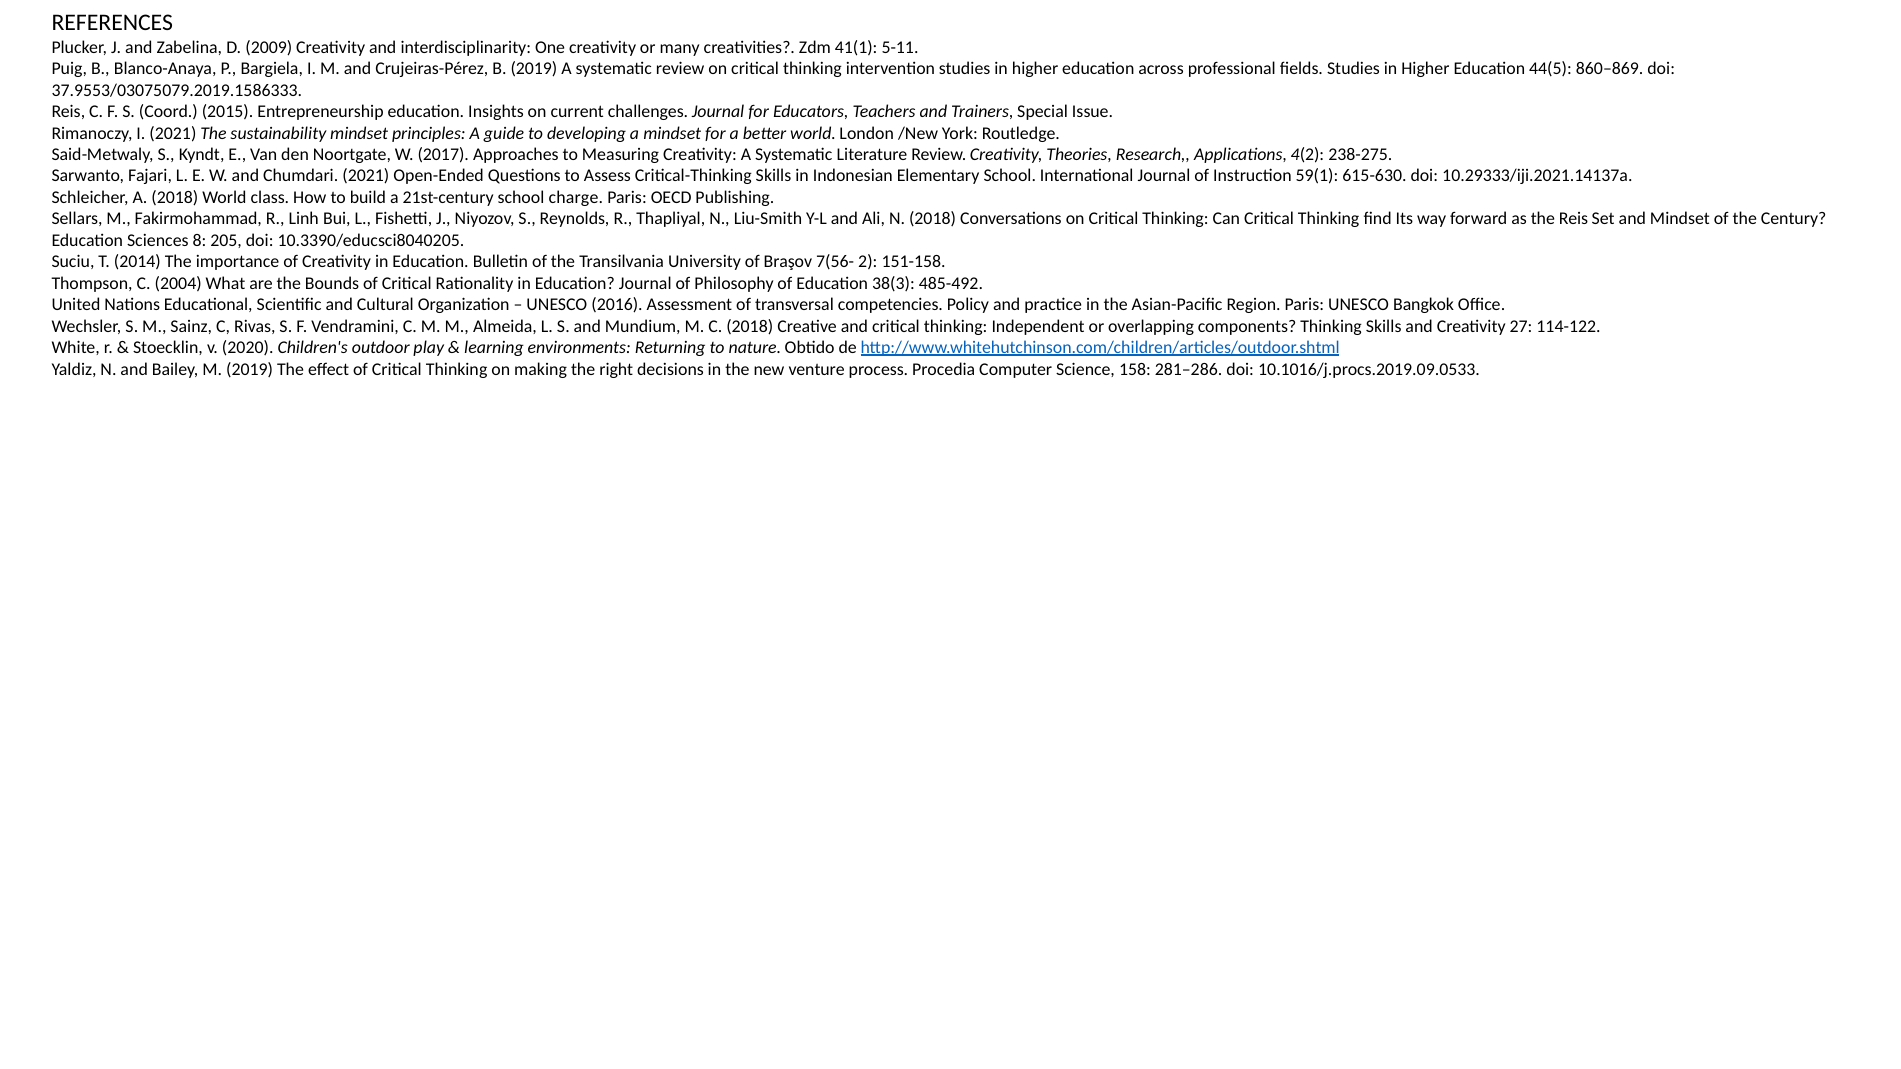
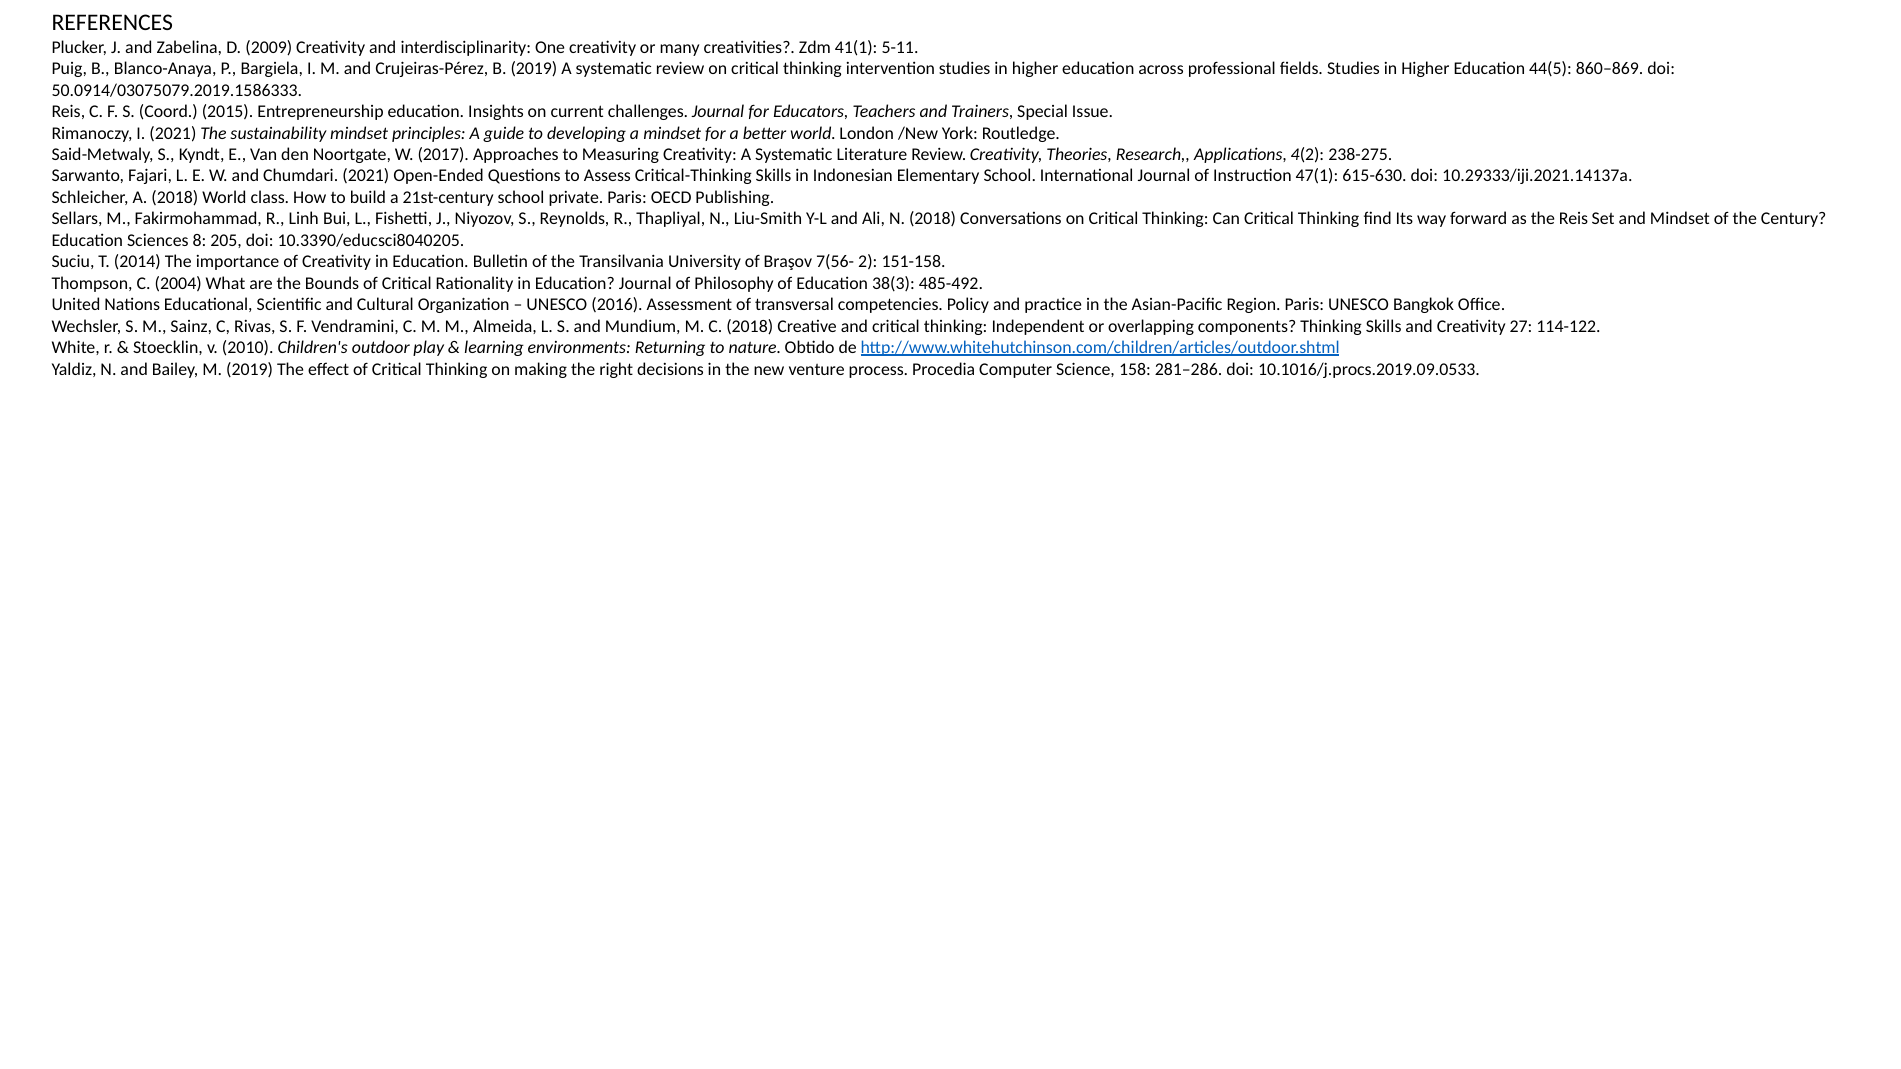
37.9553/03075079.2019.1586333: 37.9553/03075079.2019.1586333 -> 50.0914/03075079.2019.1586333
59(1: 59(1 -> 47(1
charge: charge -> private
2020: 2020 -> 2010
